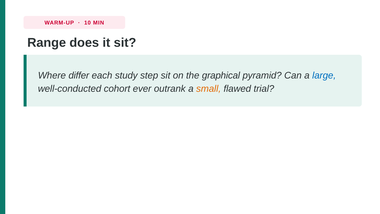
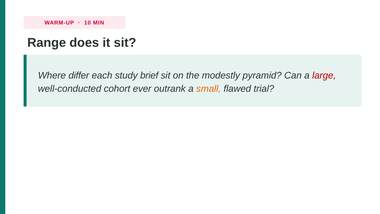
step: step -> brief
graphical: graphical -> modestly
large colour: blue -> red
